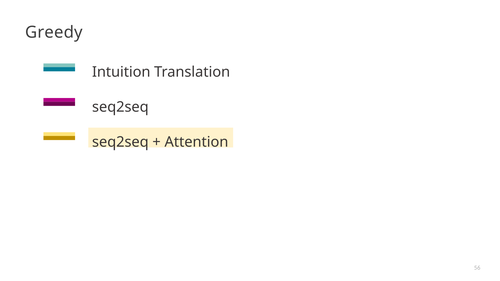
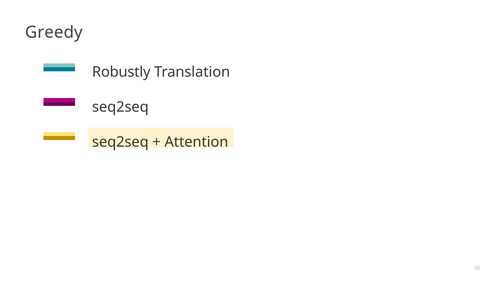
Intuition: Intuition -> Robustly
